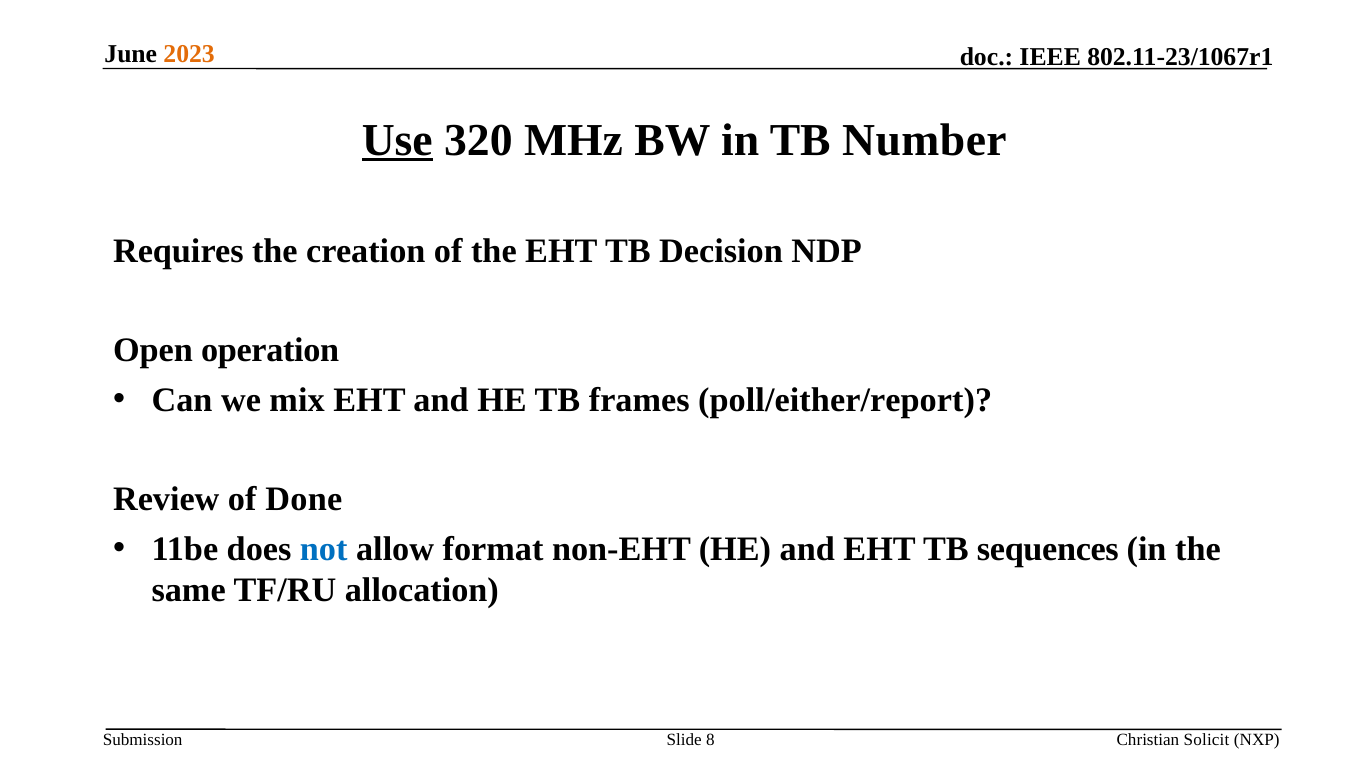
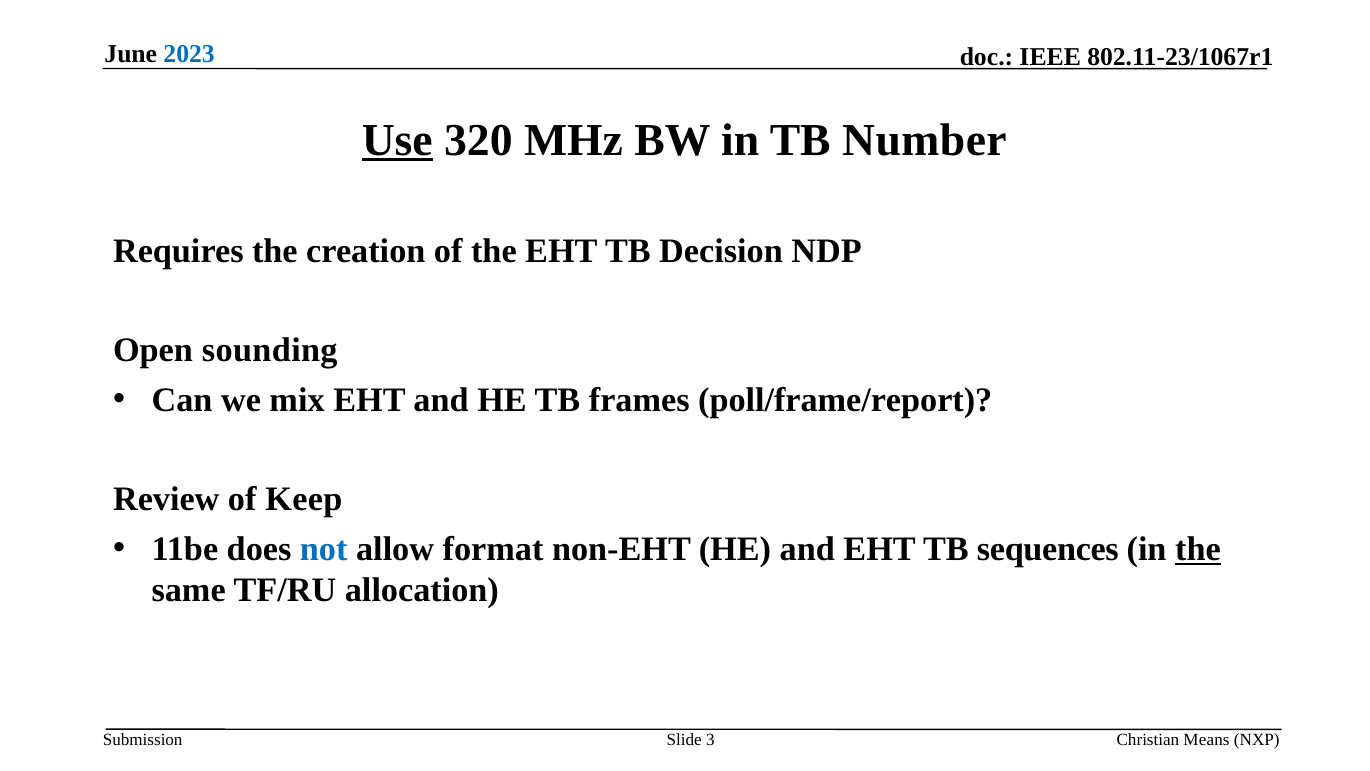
2023 colour: orange -> blue
operation: operation -> sounding
poll/either/report: poll/either/report -> poll/frame/report
Done: Done -> Keep
the at (1198, 549) underline: none -> present
8: 8 -> 3
Solicit: Solicit -> Means
